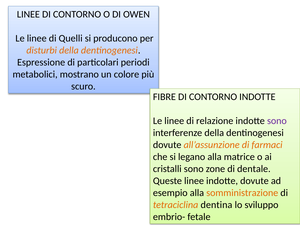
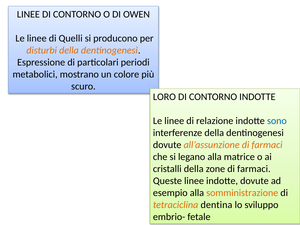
FIBRE: FIBRE -> LORO
sono at (277, 121) colour: purple -> blue
cristalli sono: sono -> della
zone di dentale: dentale -> farmaci
